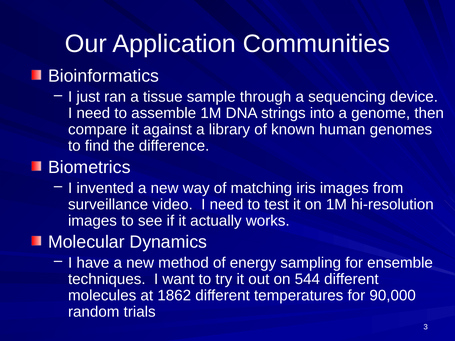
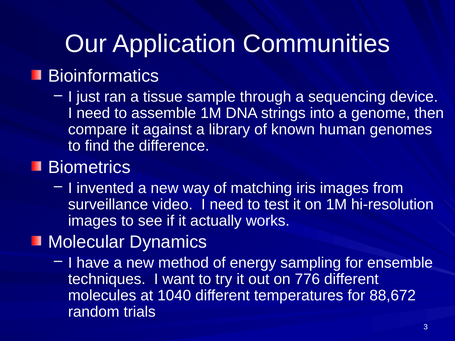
544: 544 -> 776
1862: 1862 -> 1040
90,000: 90,000 -> 88,672
